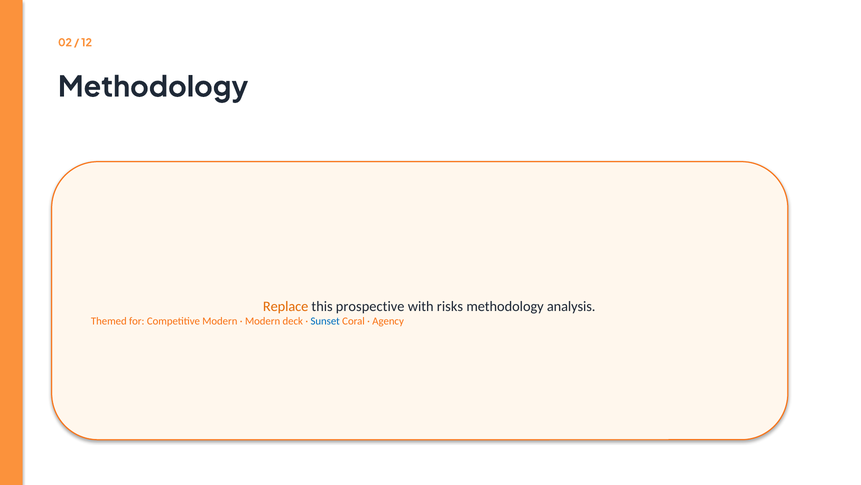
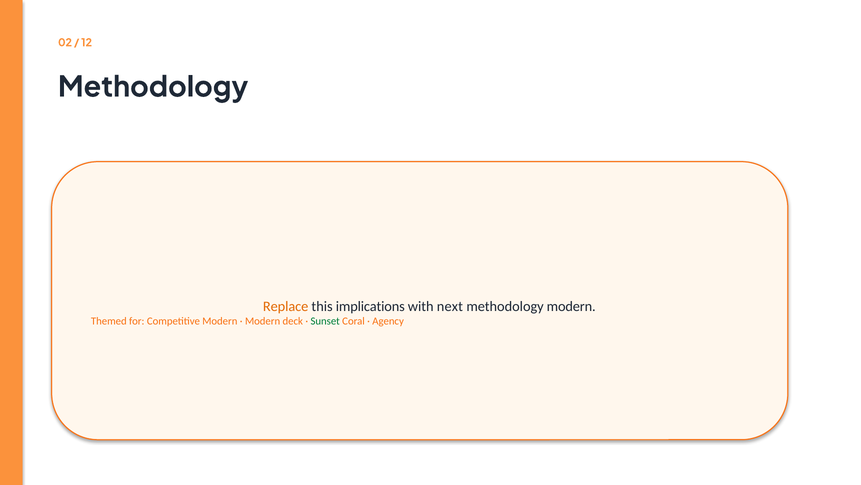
prospective: prospective -> implications
risks: risks -> next
methodology analysis: analysis -> modern
Sunset colour: blue -> green
